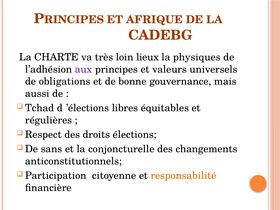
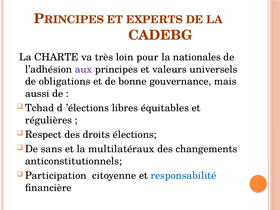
AFRIQUE: AFRIQUE -> EXPERTS
lieux: lieux -> pour
physiques: physiques -> nationales
conjoncturelle: conjoncturelle -> multilatéraux
responsabilité colour: orange -> blue
